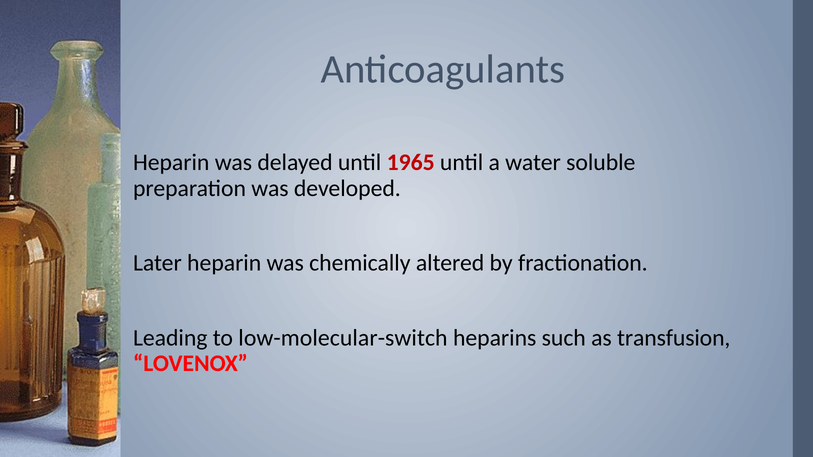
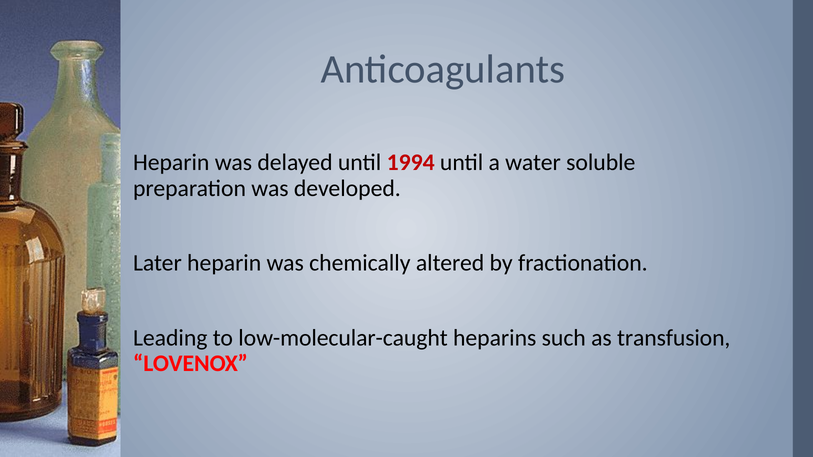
1965: 1965 -> 1994
low-molecular-switch: low-molecular-switch -> low-molecular-caught
